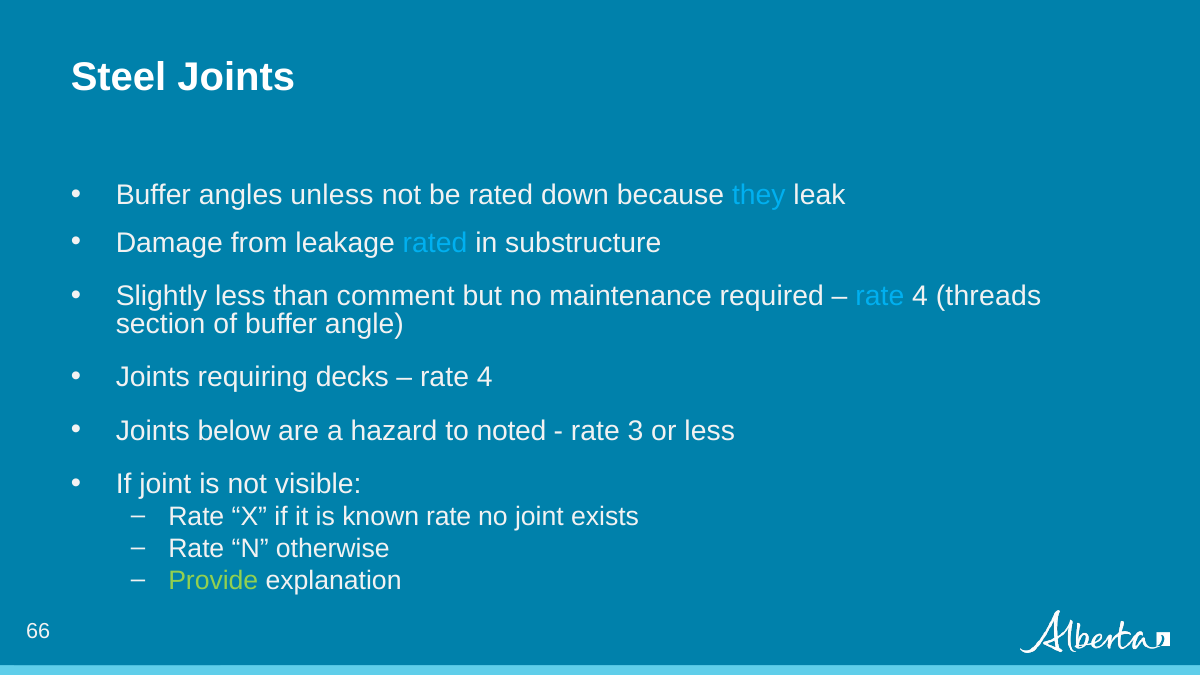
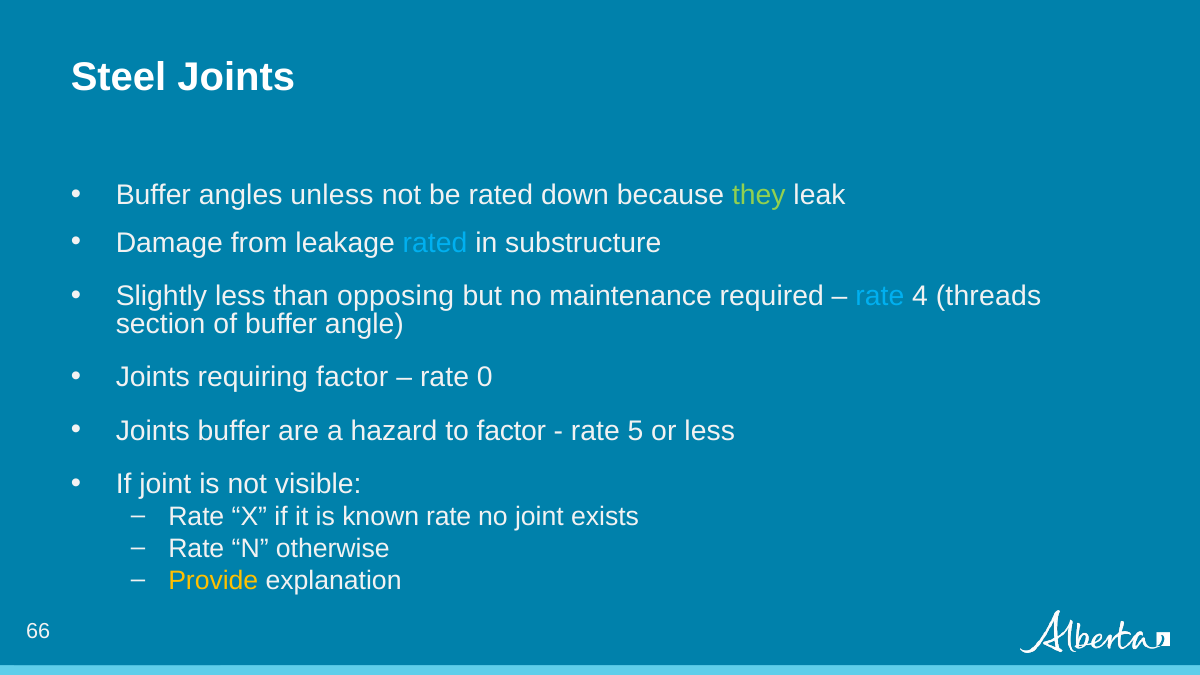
they colour: light blue -> light green
comment: comment -> opposing
requiring decks: decks -> factor
4 at (485, 377): 4 -> 0
Joints below: below -> buffer
to noted: noted -> factor
3: 3 -> 5
Provide colour: light green -> yellow
